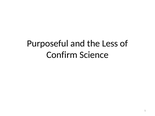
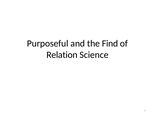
Less: Less -> Find
Confirm: Confirm -> Relation
